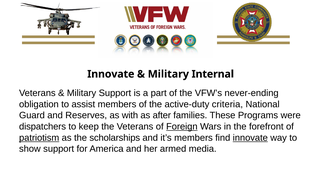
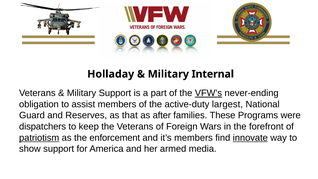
Innovate at (111, 74): Innovate -> Holladay
VFW’s underline: none -> present
criteria: criteria -> largest
with: with -> that
Foreign underline: present -> none
scholarships: scholarships -> enforcement
